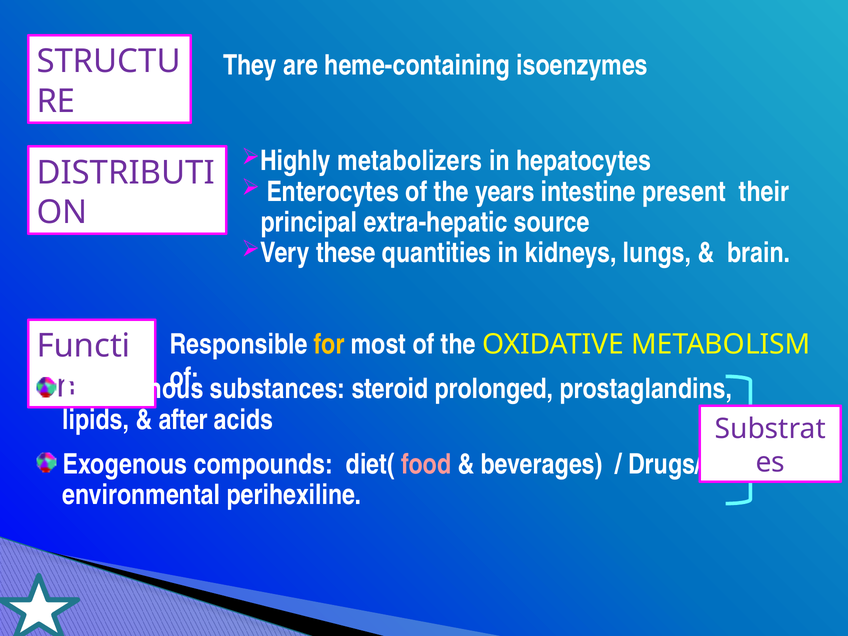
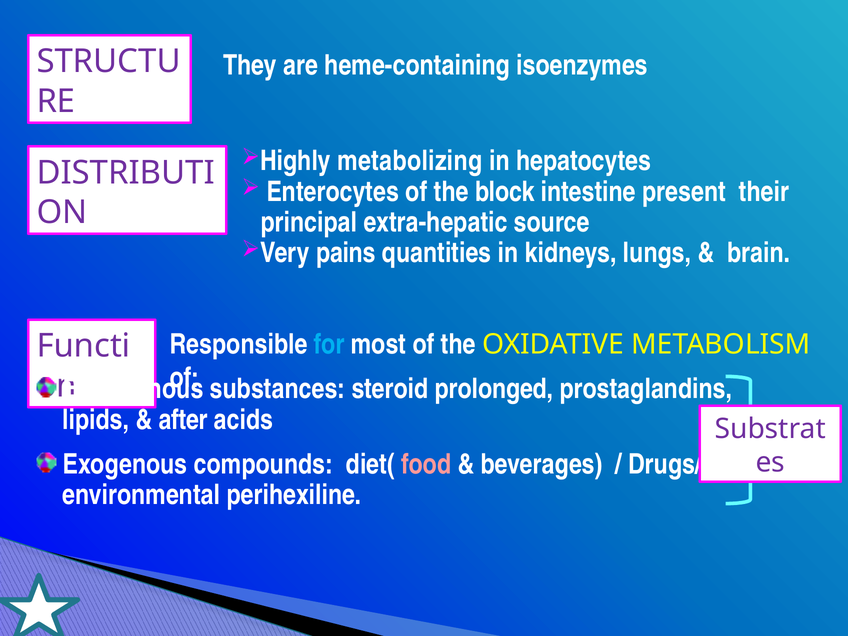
metabolizers: metabolizers -> metabolizing
years: years -> block
these: these -> pains
for colour: yellow -> light blue
